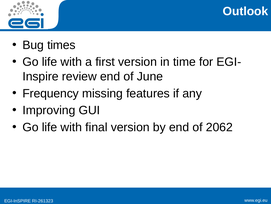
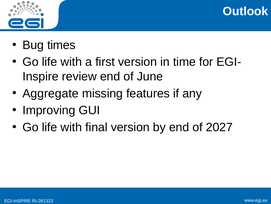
Frequency: Frequency -> Aggregate
2062: 2062 -> 2027
